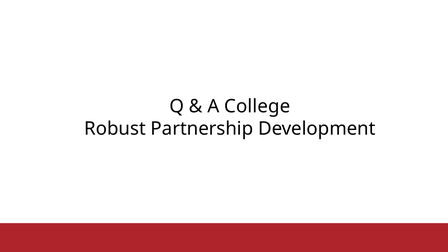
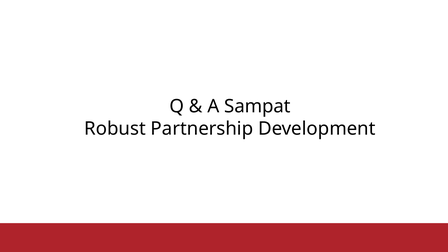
College: College -> Sampat
